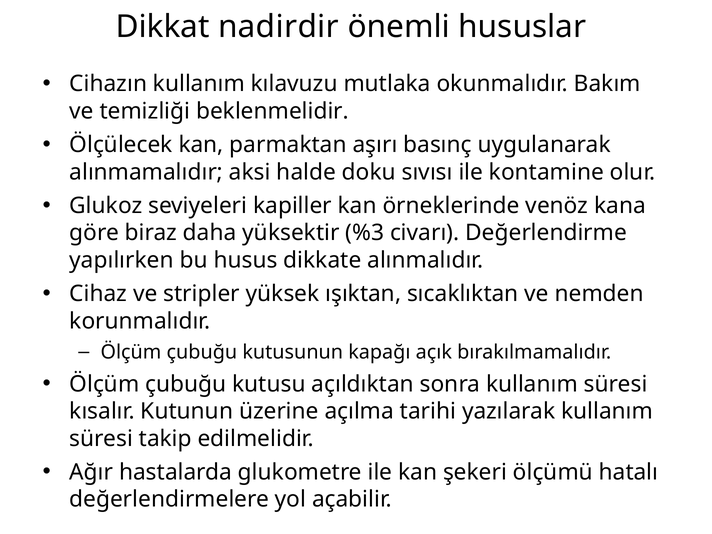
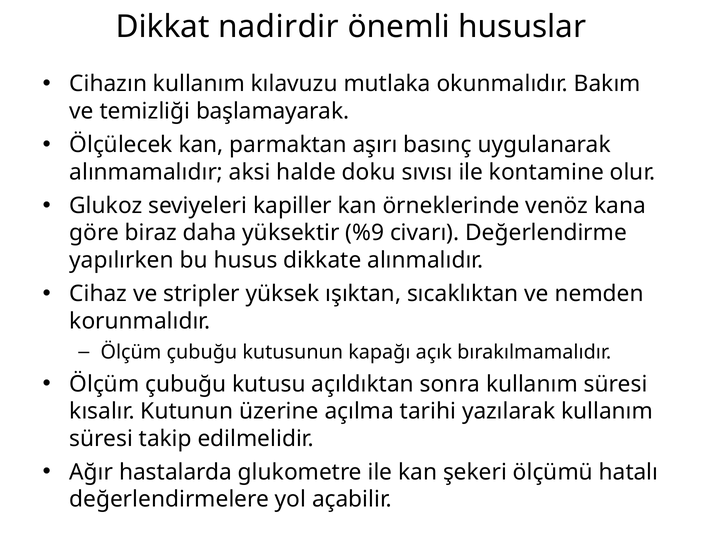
beklenmelidir: beklenmelidir -> başlamayarak
%3: %3 -> %9
